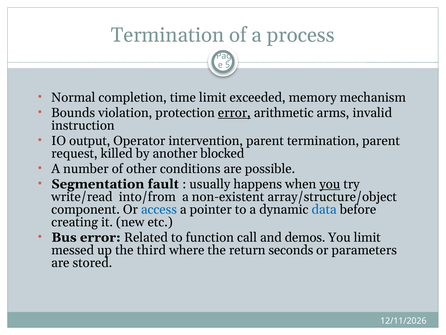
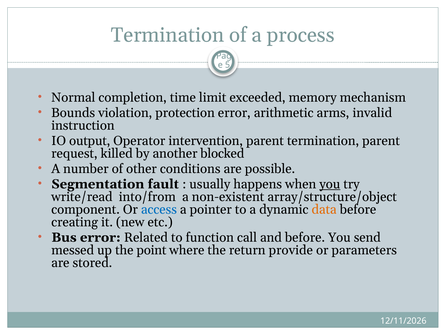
error at (234, 113) underline: present -> none
data colour: blue -> orange
and demos: demos -> before
You limit: limit -> send
third: third -> point
seconds: seconds -> provide
